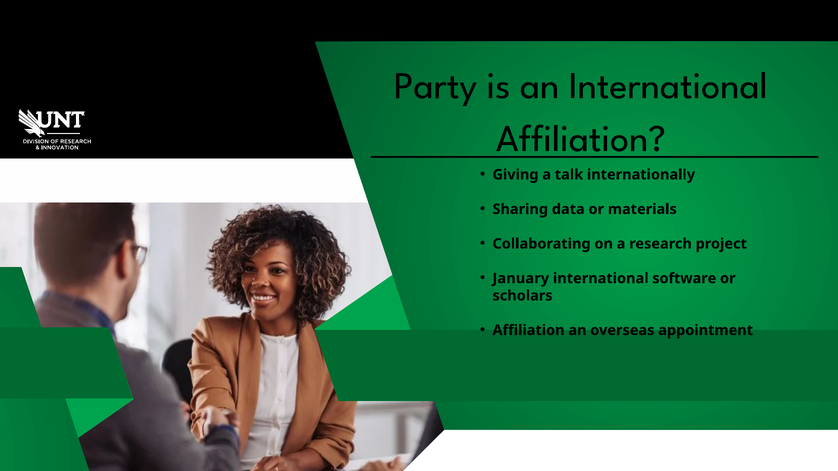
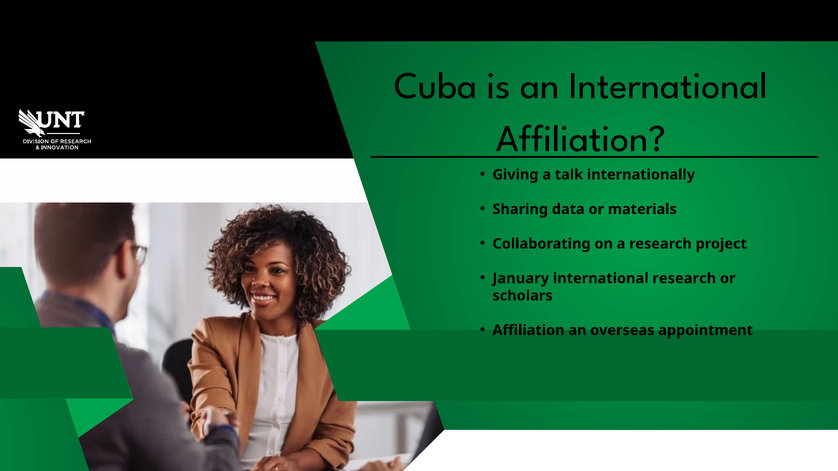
Party: Party -> Cuba
international software: software -> research
